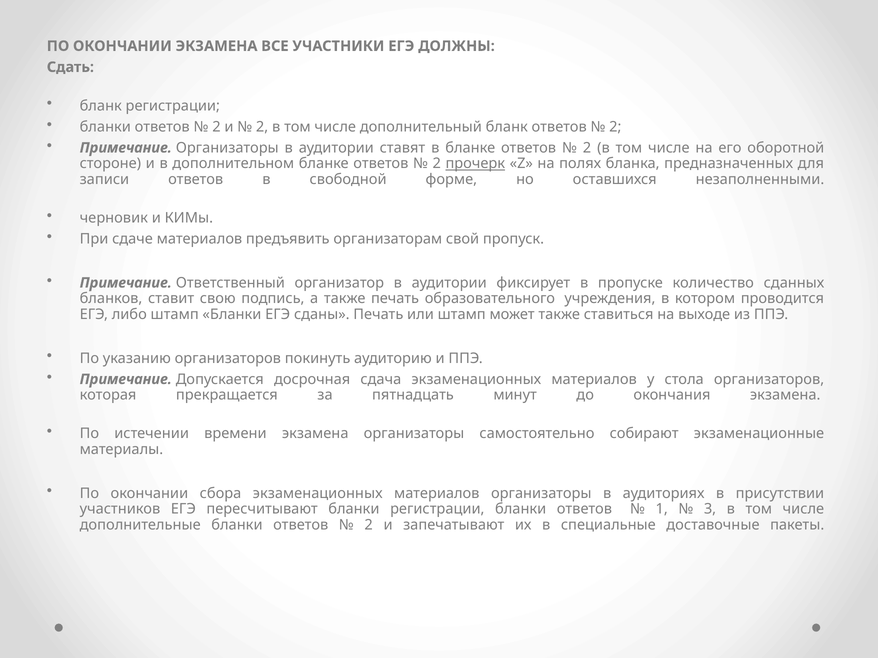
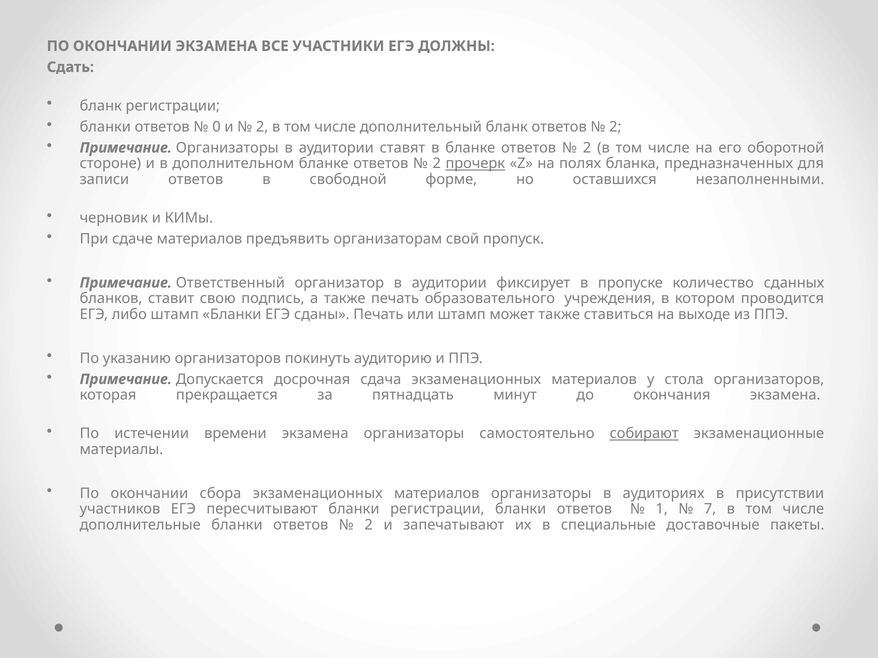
2 at (216, 127): 2 -> 0
собирают underline: none -> present
3: 3 -> 7
